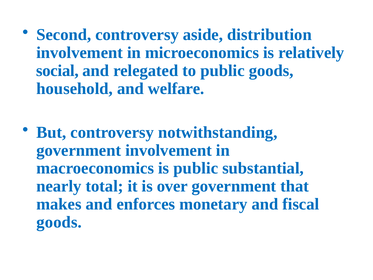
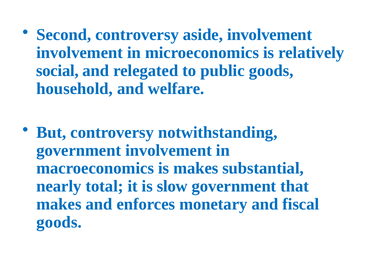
aside distribution: distribution -> involvement
is public: public -> makes
over: over -> slow
